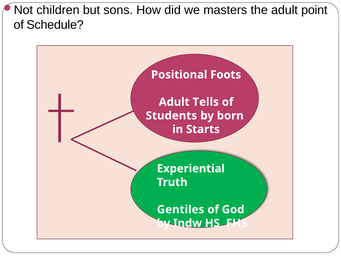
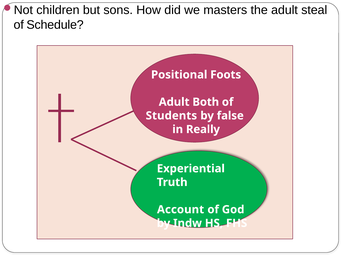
point: point -> steal
Tells: Tells -> Both
born: born -> false
Starts: Starts -> Really
Gentiles: Gentiles -> Account
